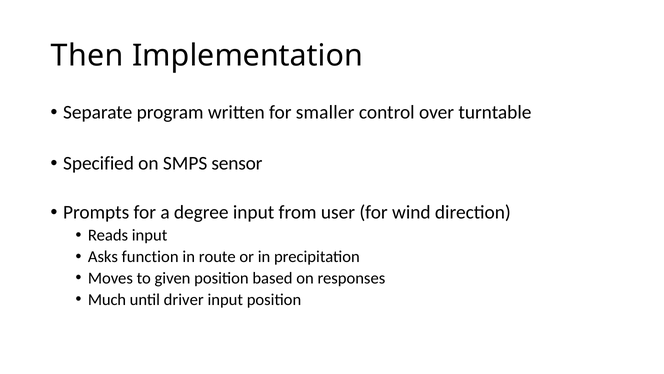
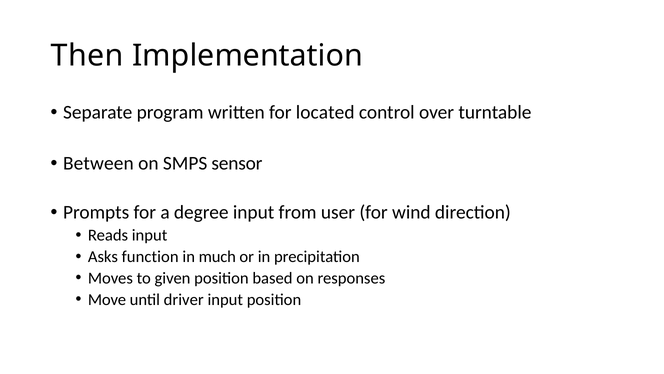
smaller: smaller -> located
Specified: Specified -> Between
route: route -> much
Much: Much -> Move
